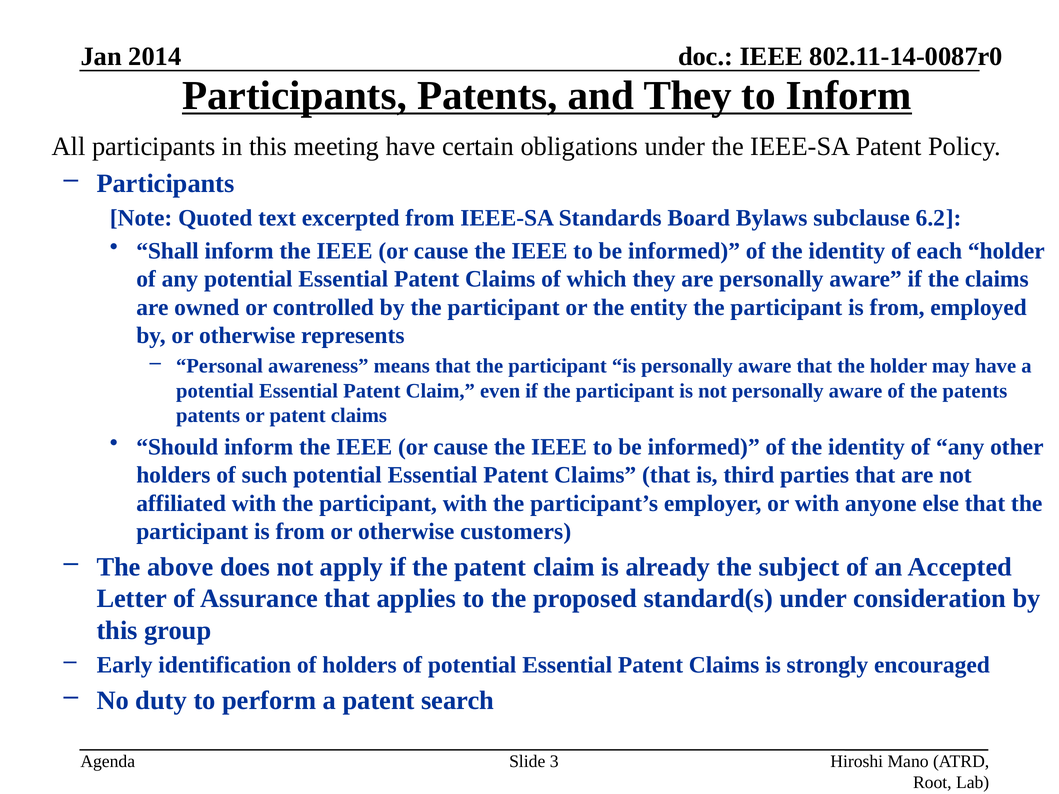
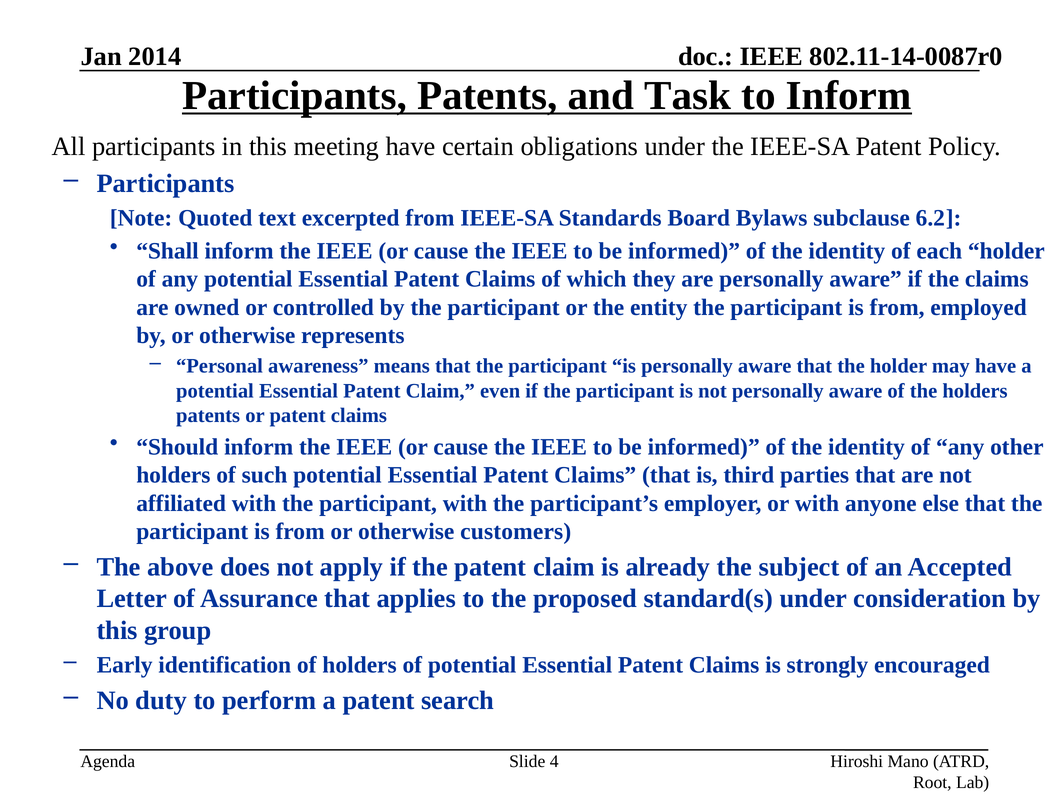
and They: They -> Task
the patents: patents -> holders
3: 3 -> 4
